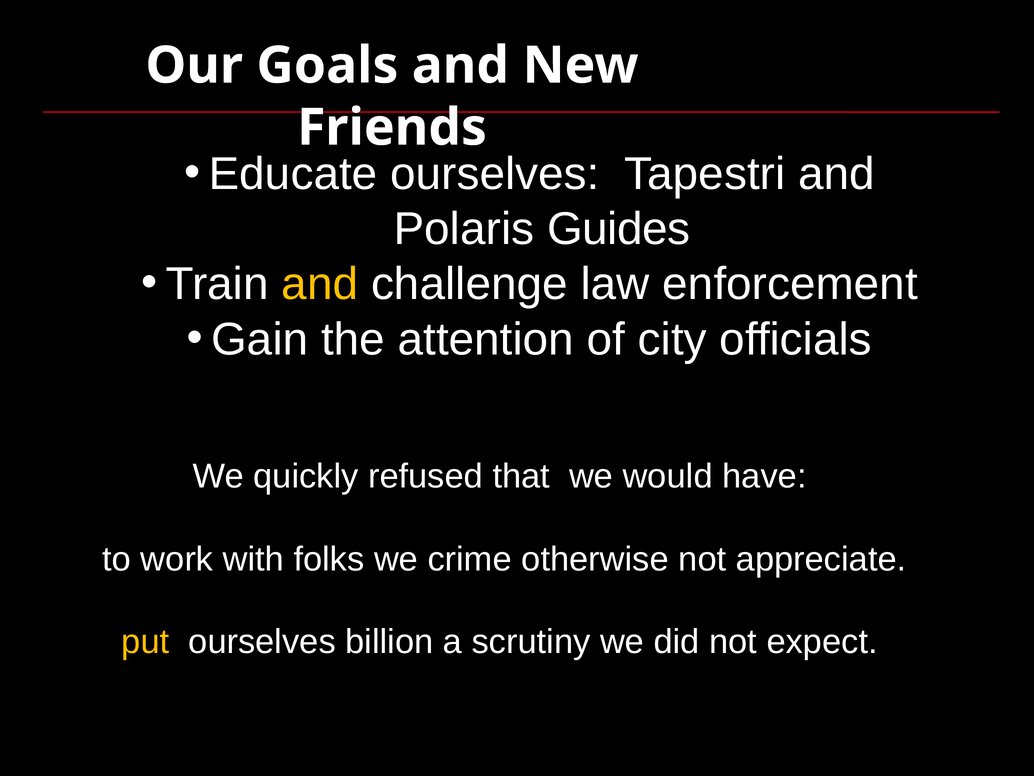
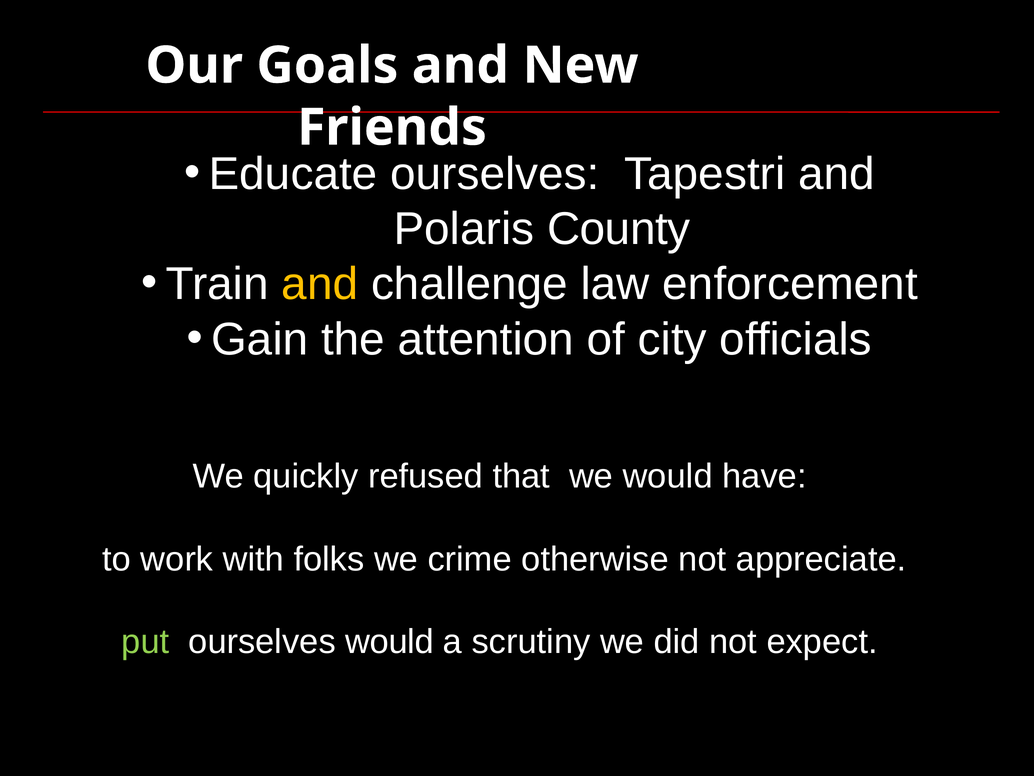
Guides: Guides -> County
put colour: yellow -> light green
ourselves billion: billion -> would
